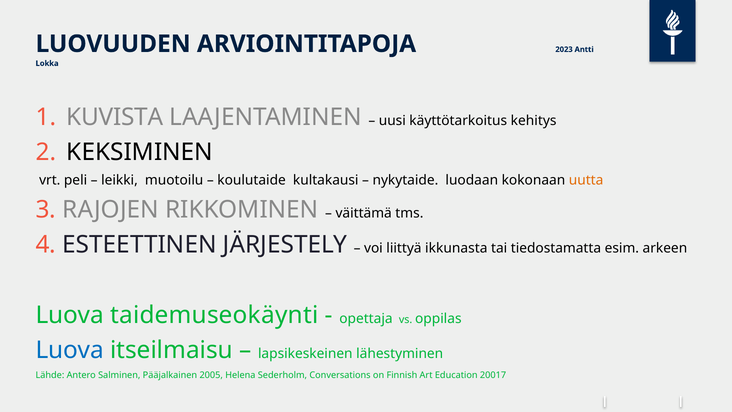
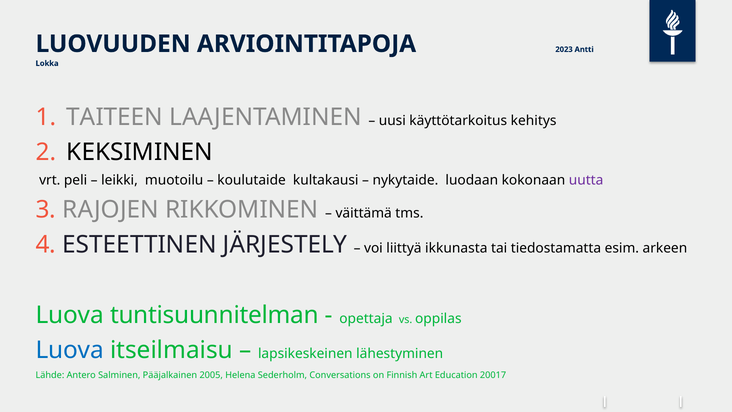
KUVISTA: KUVISTA -> TAITEEN
uutta colour: orange -> purple
taidemuseokäynti: taidemuseokäynti -> tuntisuunnitelman
